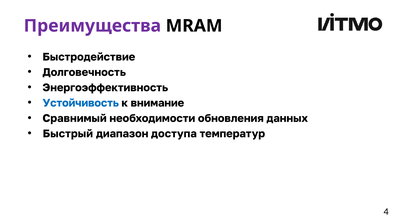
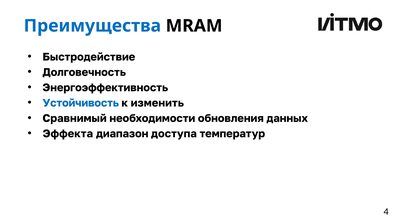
Преимущества colour: purple -> blue
внимание: внимание -> изменить
Быстрый: Быстрый -> Эффекта
